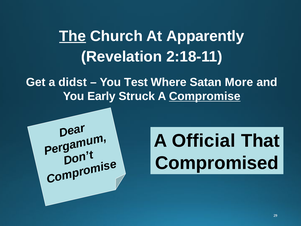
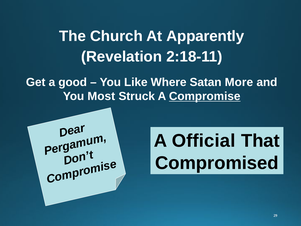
The underline: present -> none
didst: didst -> good
Test: Test -> Like
Early: Early -> Most
